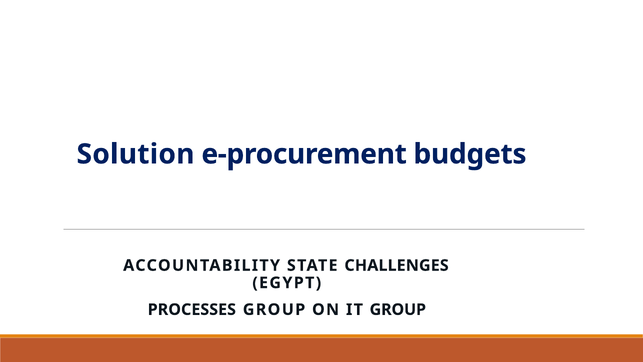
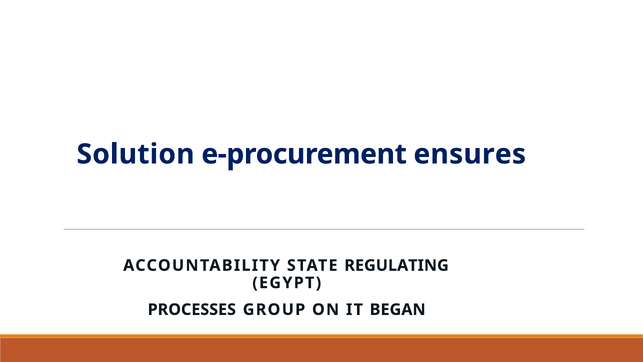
budgets: budgets -> ensures
CHALLENGES: CHALLENGES -> REGULATING
IT GROUP: GROUP -> BEGAN
